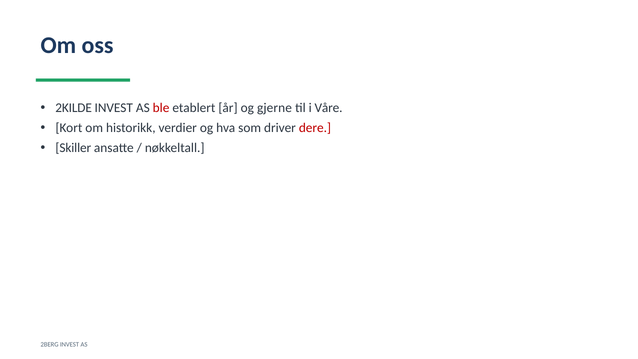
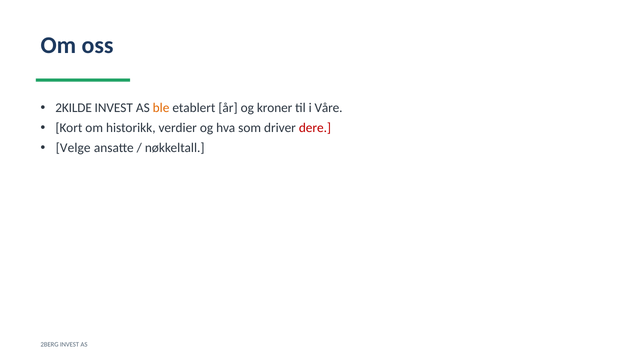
ble colour: red -> orange
gjerne: gjerne -> kroner
Skiller: Skiller -> Velge
